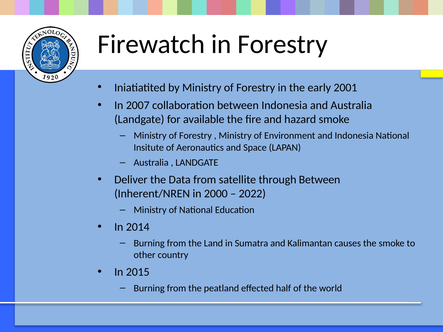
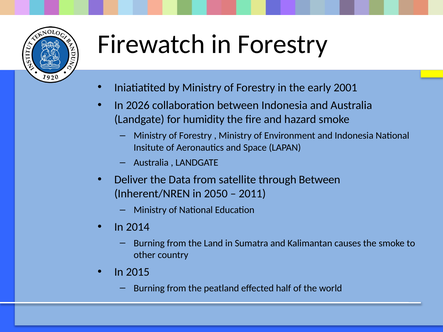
2007: 2007 -> 2026
available: available -> humidity
2000: 2000 -> 2050
2022: 2022 -> 2011
